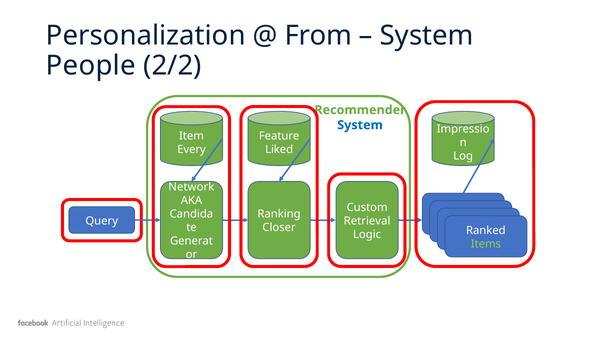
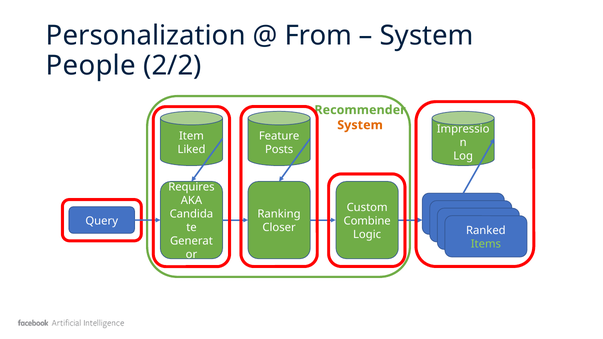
System at (360, 125) colour: blue -> orange
Every: Every -> Liked
Liked: Liked -> Posts
Network: Network -> Requires
Retrieval: Retrieval -> Combine
